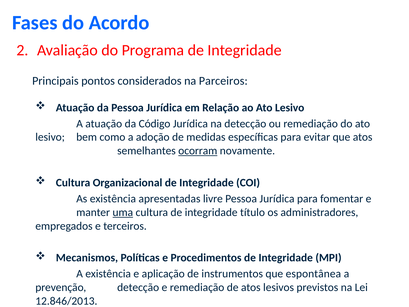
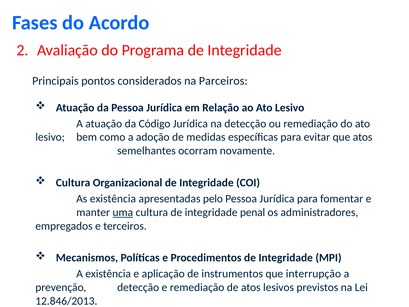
ocorram underline: present -> none
livre: livre -> pelo
título: título -> penal
espontânea: espontânea -> interrupção
